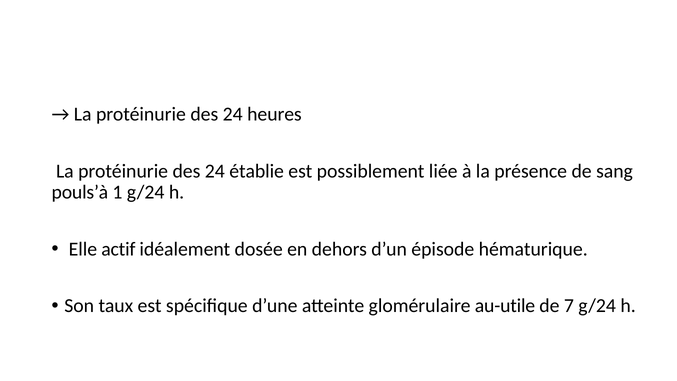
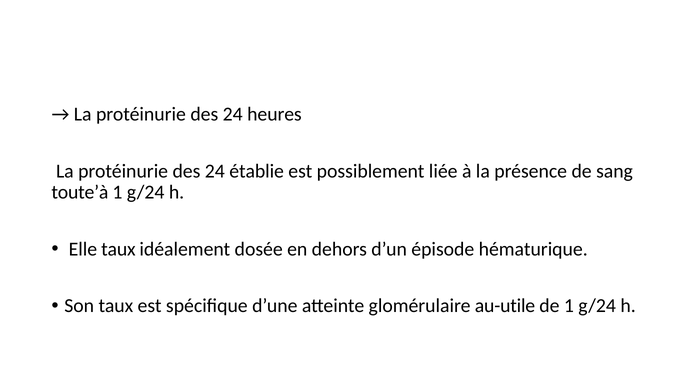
pouls’à: pouls’à -> toute’à
Elle actif: actif -> taux
de 7: 7 -> 1
